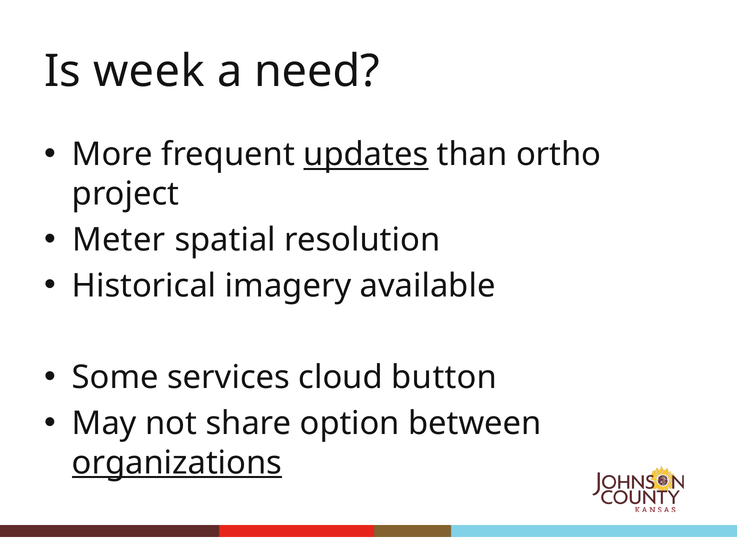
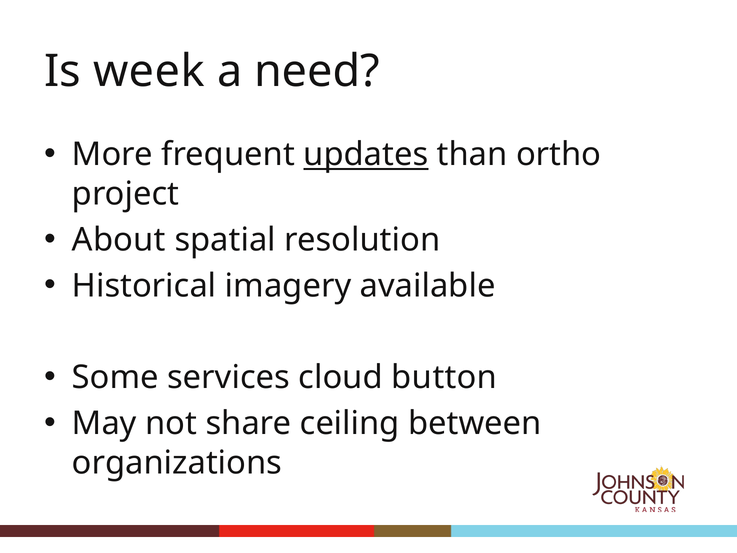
Meter: Meter -> About
option: option -> ceiling
organizations underline: present -> none
